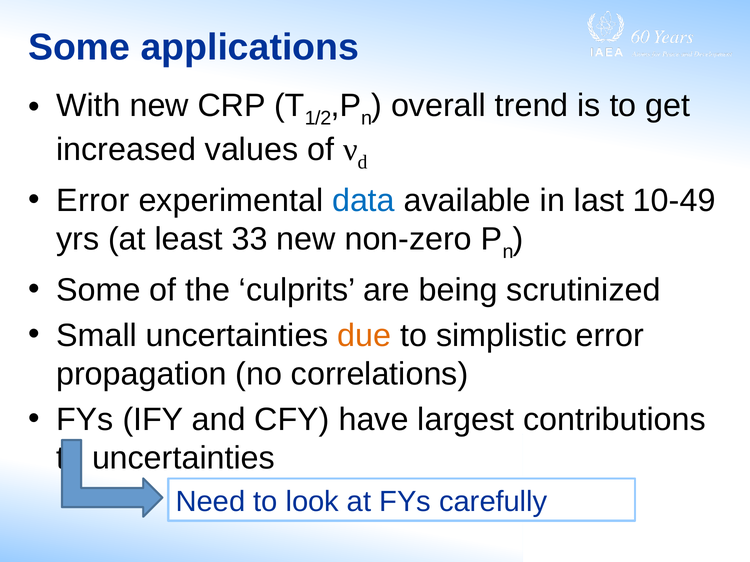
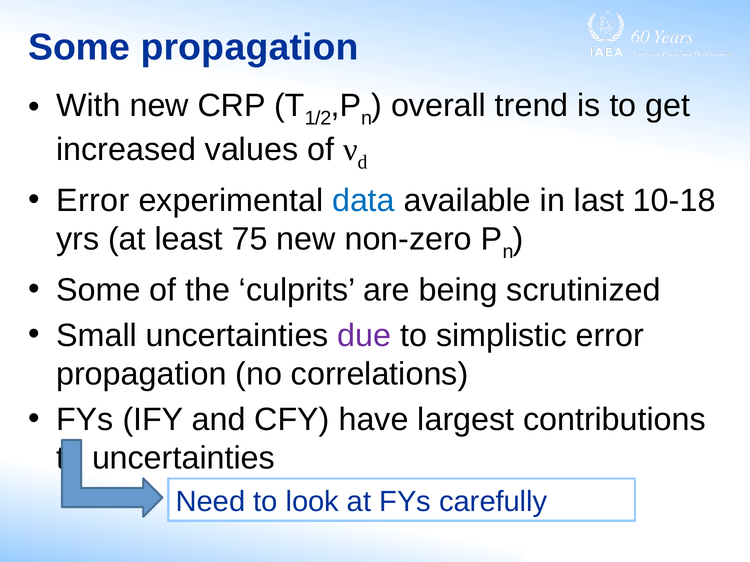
Some applications: applications -> propagation
10-49: 10-49 -> 10-18
33: 33 -> 75
due colour: orange -> purple
